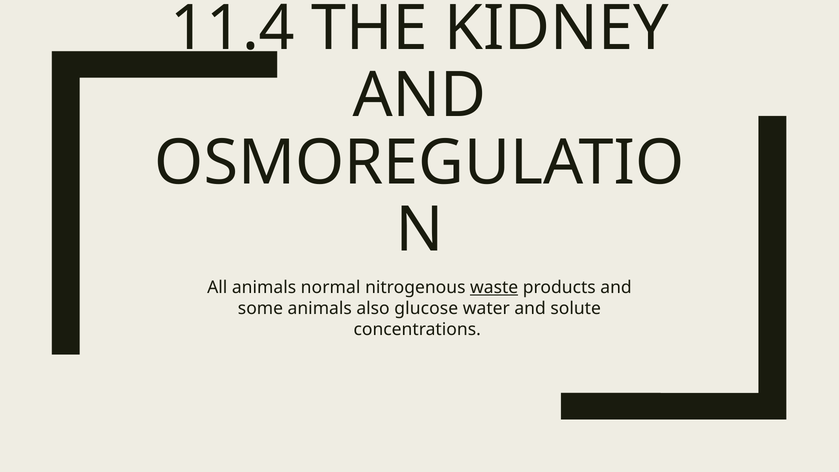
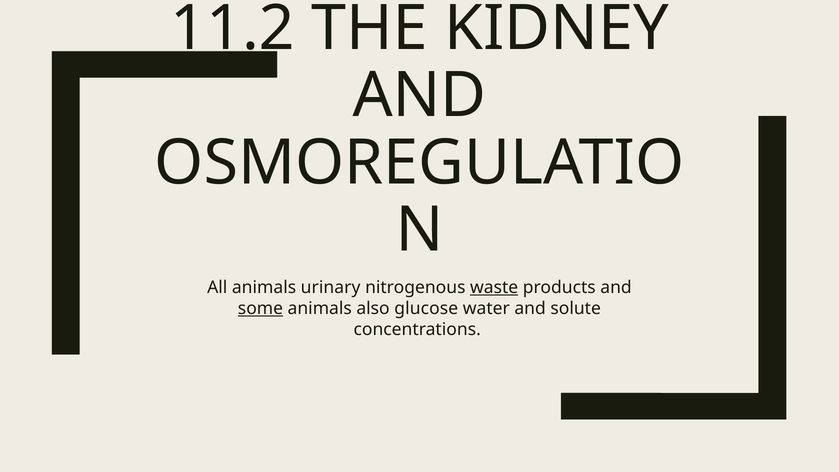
11.4: 11.4 -> 11.2
normal: normal -> urinary
some underline: none -> present
